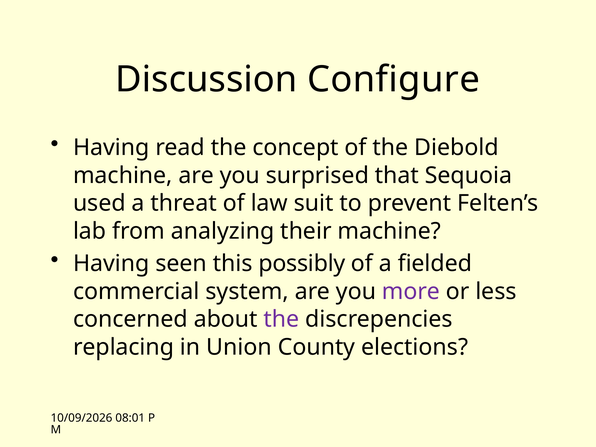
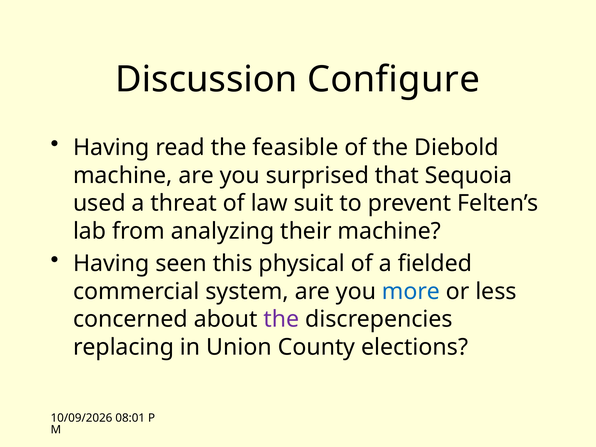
concept: concept -> feasible
possibly: possibly -> physical
more colour: purple -> blue
